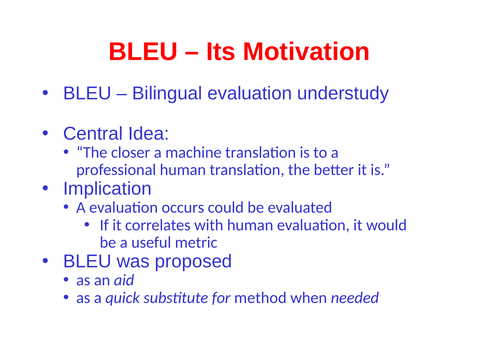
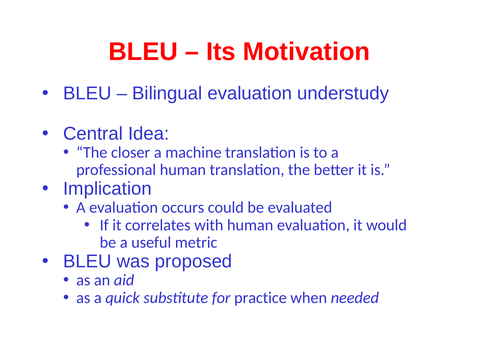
method: method -> practice
